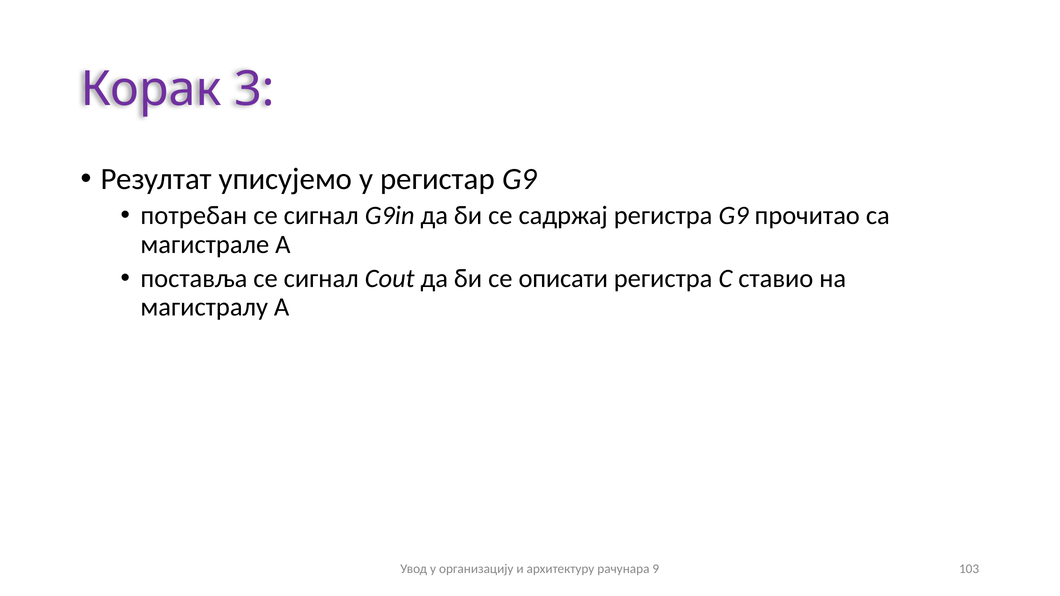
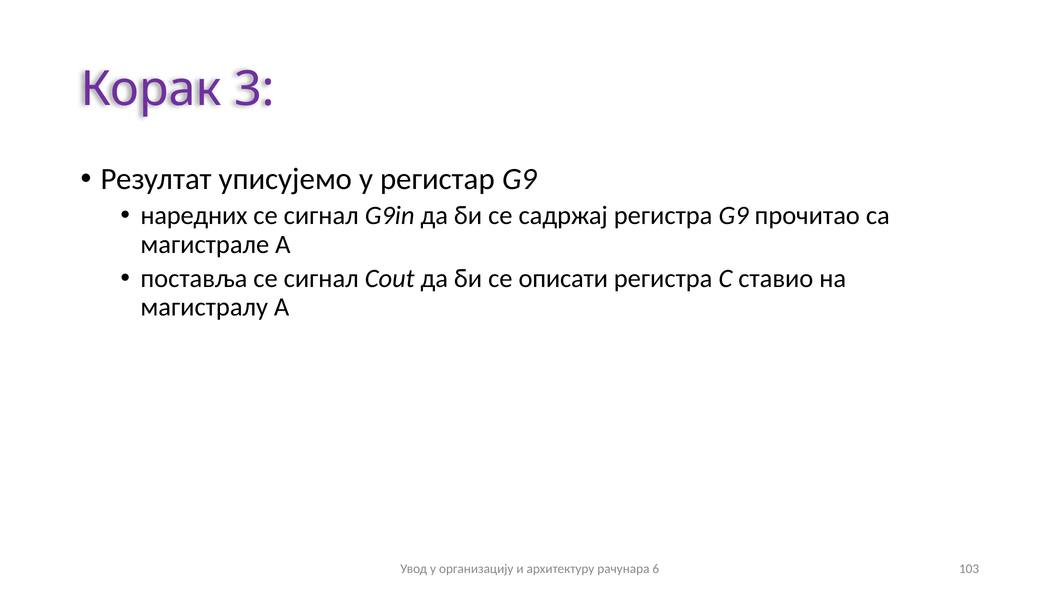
потребан: потребан -> наредних
9: 9 -> 6
